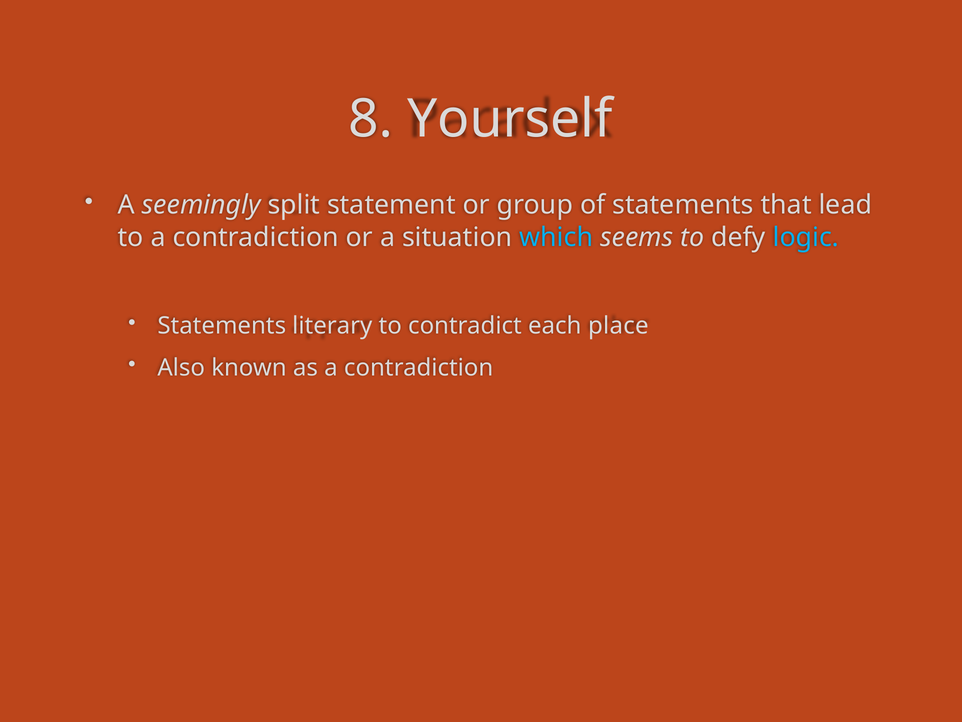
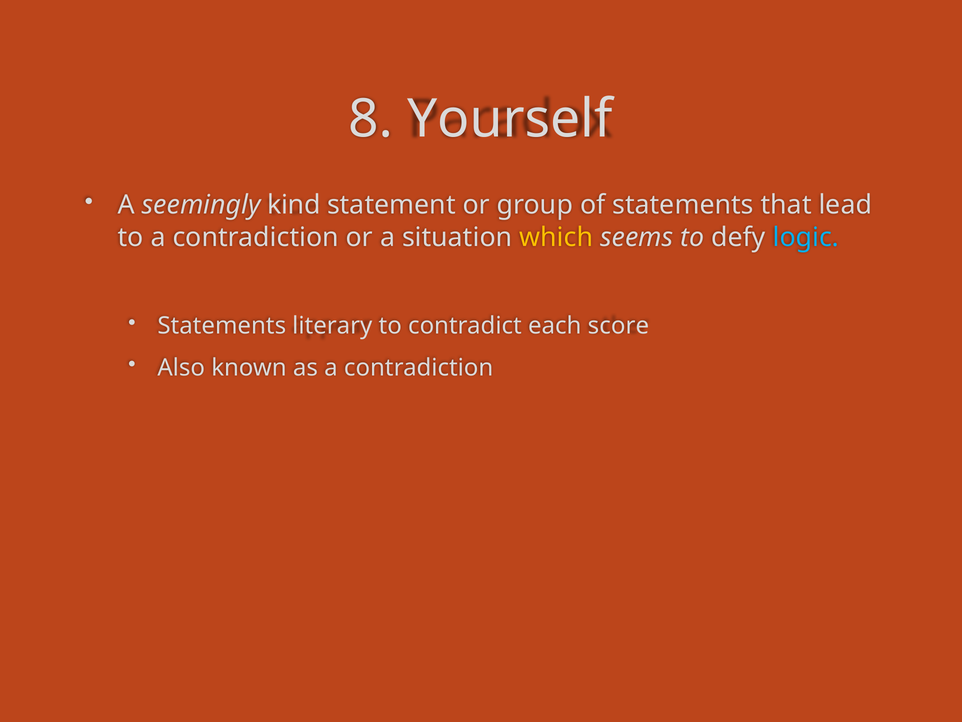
split: split -> kind
which colour: light blue -> yellow
place: place -> score
